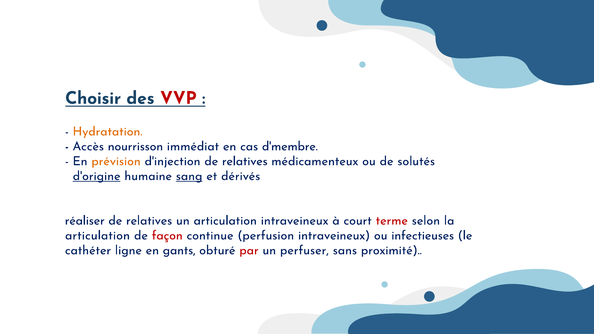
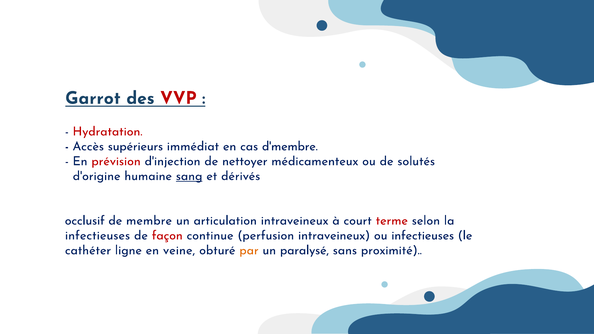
Choisir: Choisir -> Garrot
Hydratation colour: orange -> red
nourrisson: nourrisson -> supérieurs
prévision colour: orange -> red
d'injection de relatives: relatives -> nettoyer
d'origine underline: present -> none
réaliser: réaliser -> occlusif
relatives at (149, 221): relatives -> membre
articulation at (97, 235): articulation -> infectieuses
gants: gants -> veine
par colour: red -> orange
perfuser: perfuser -> paralysé
